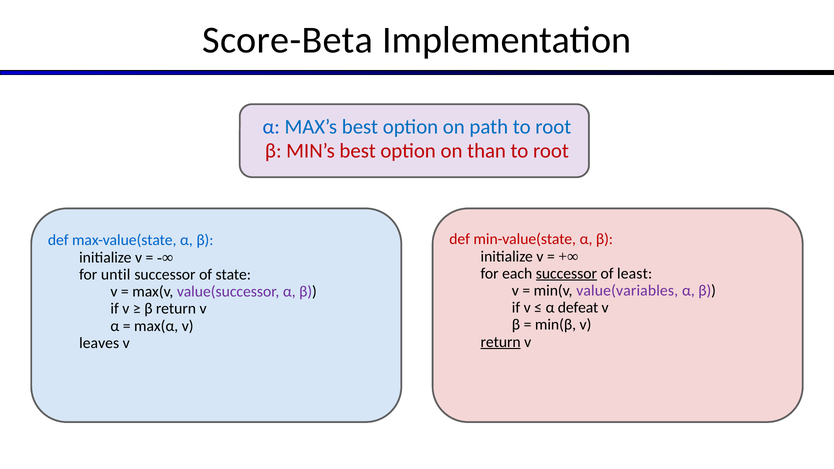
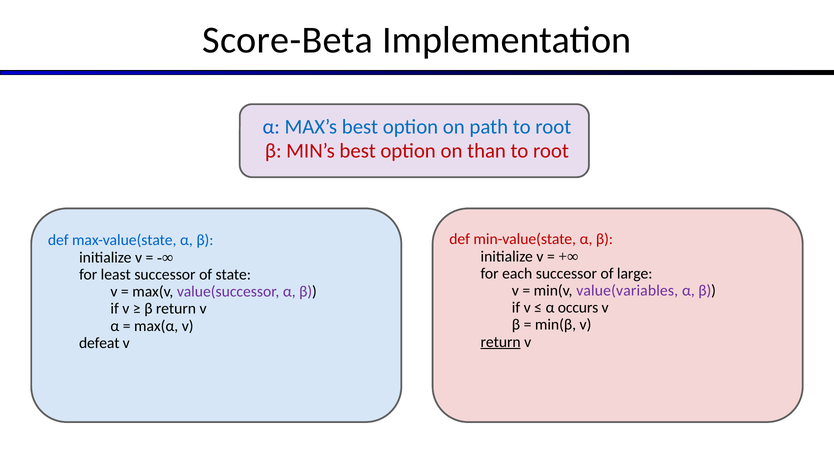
successor at (566, 274) underline: present -> none
least: least -> large
until: until -> least
defeat: defeat -> occurs
leaves: leaves -> defeat
